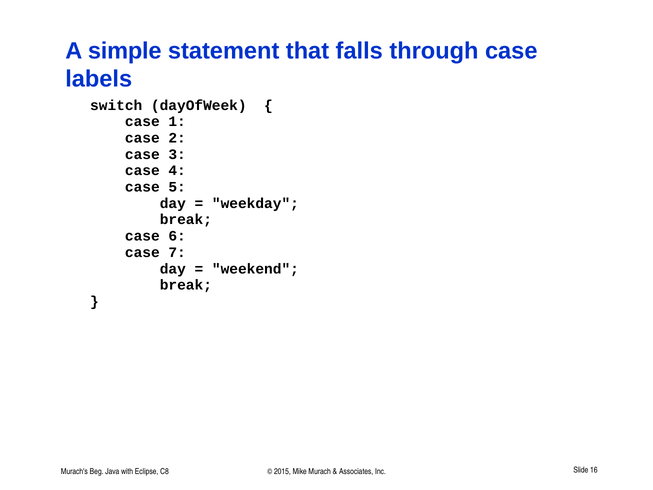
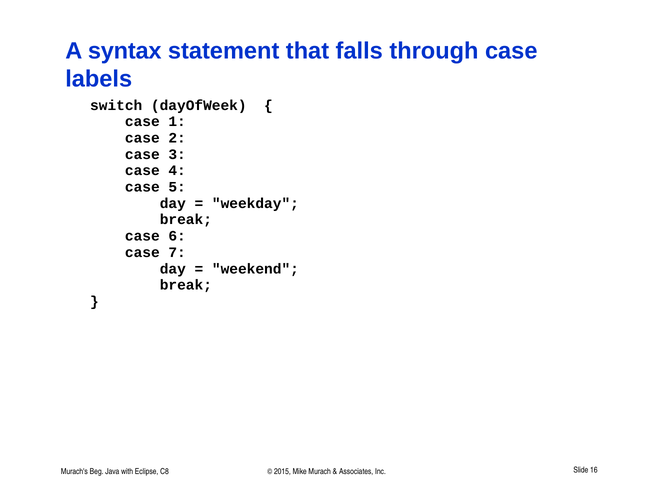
simple: simple -> syntax
